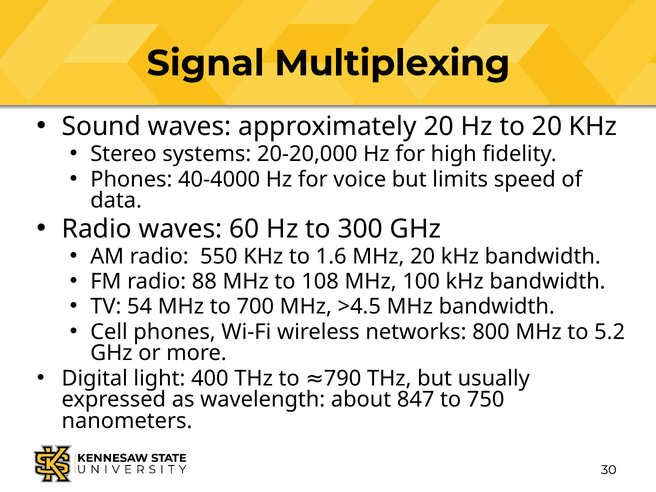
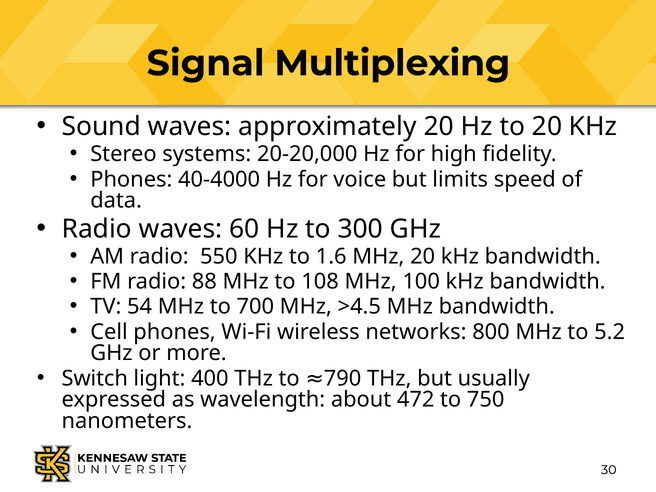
Digital: Digital -> Switch
847: 847 -> 472
